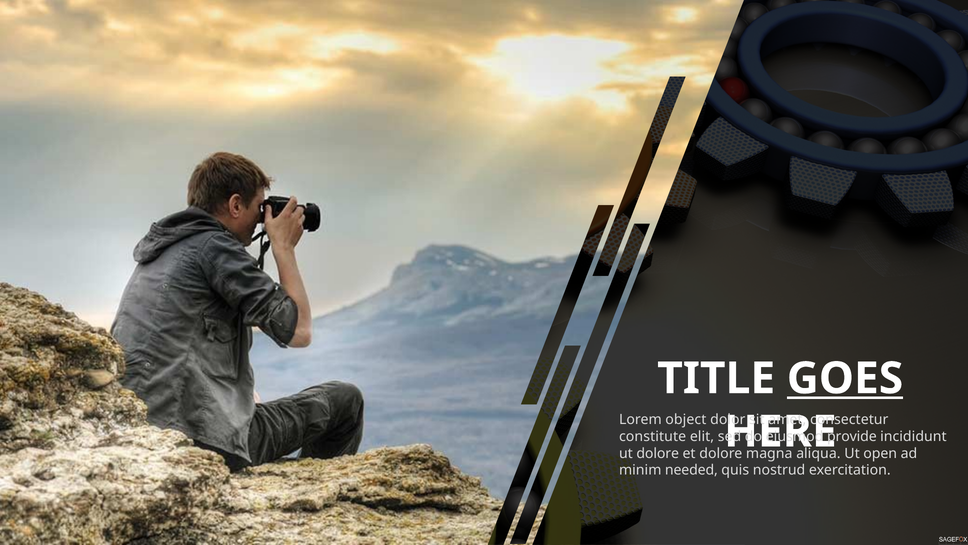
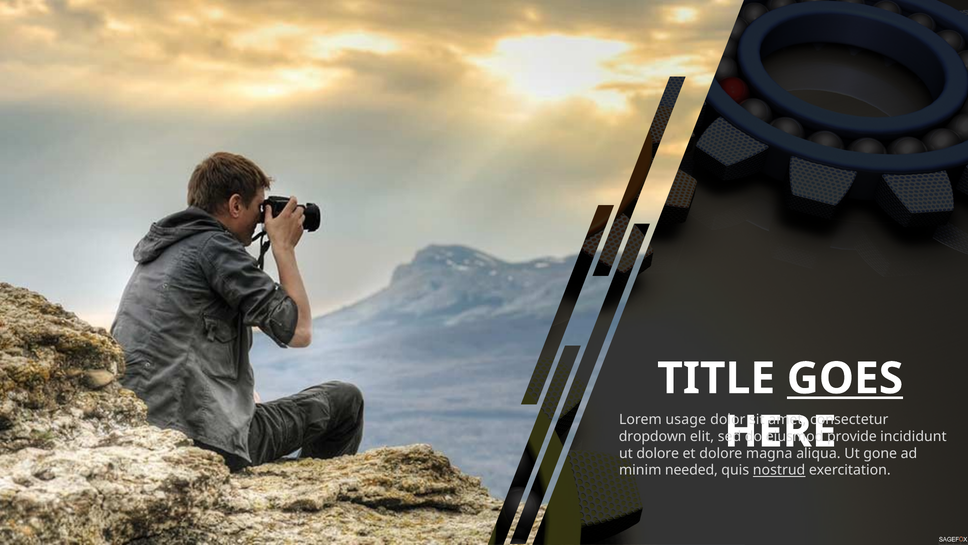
object: object -> usage
constitute: constitute -> dropdown
open: open -> gone
nostrud underline: none -> present
